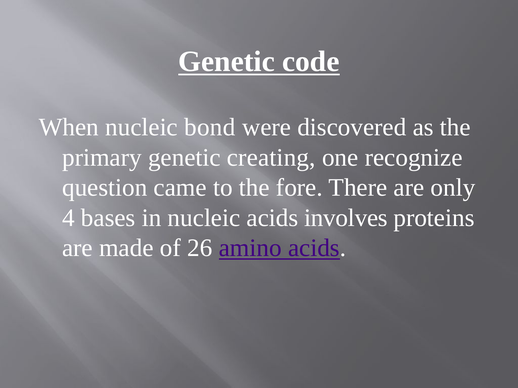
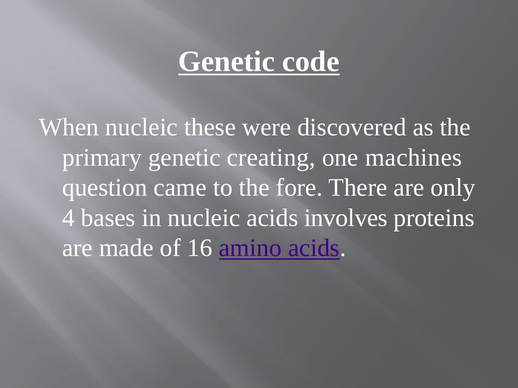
bond: bond -> these
recognize: recognize -> machines
26: 26 -> 16
